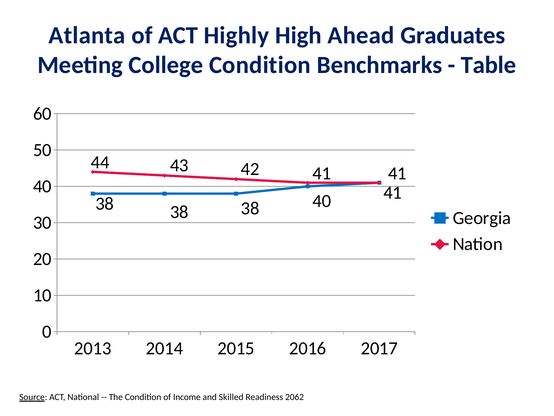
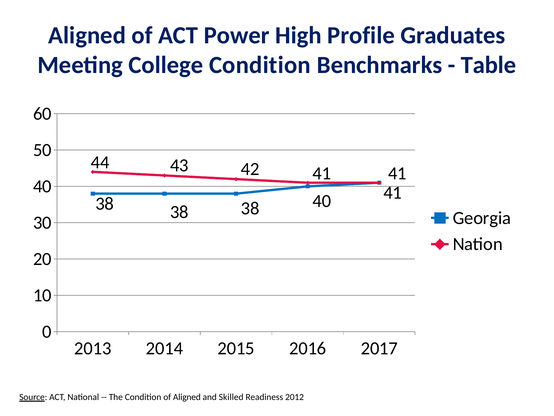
Atlanta at (87, 35): Atlanta -> Aligned
Highly: Highly -> Power
Ahead: Ahead -> Profile
of Income: Income -> Aligned
2062: 2062 -> 2012
